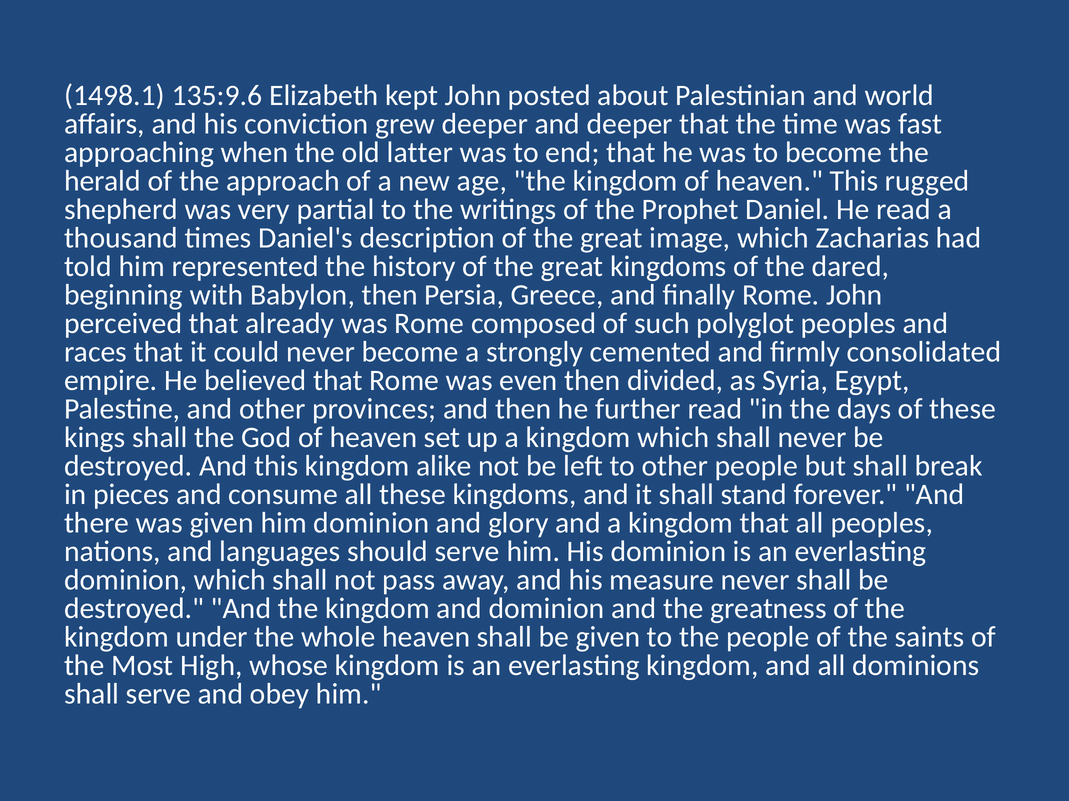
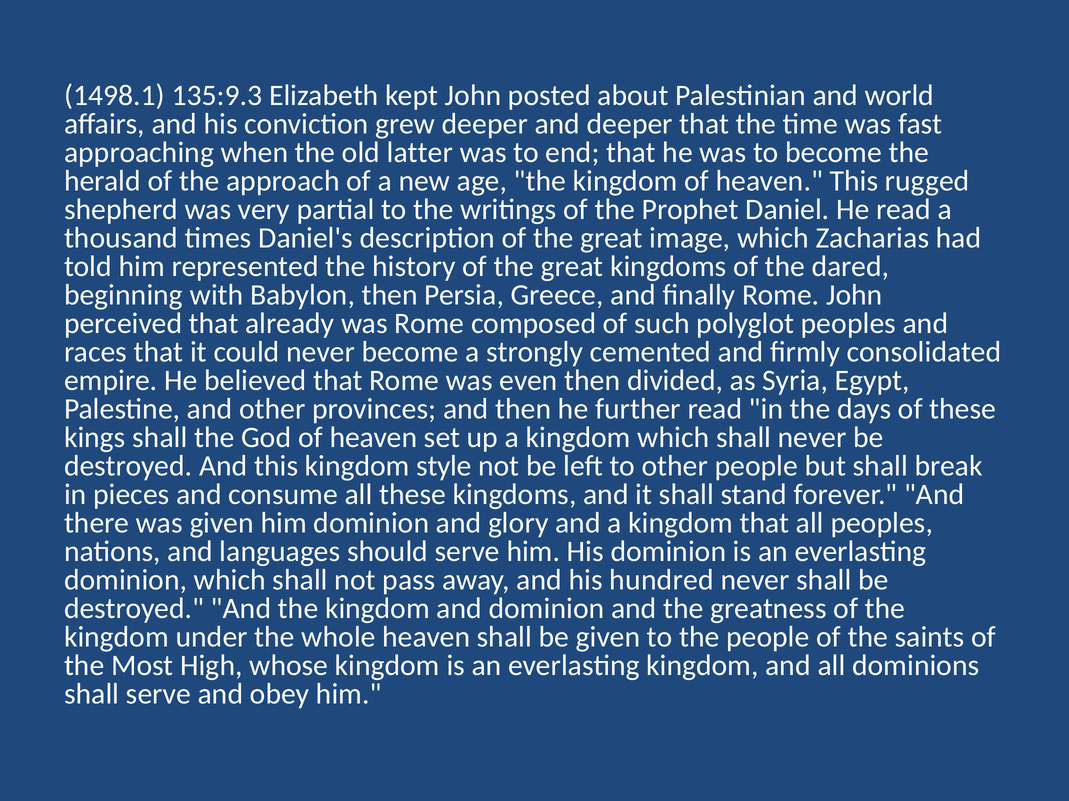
135:9.6: 135:9.6 -> 135:9.3
alike: alike -> style
measure: measure -> hundred
